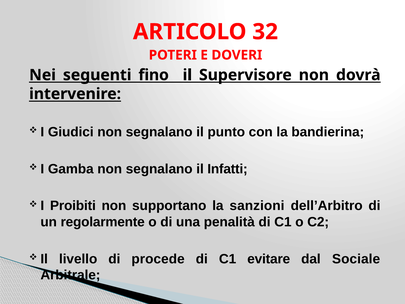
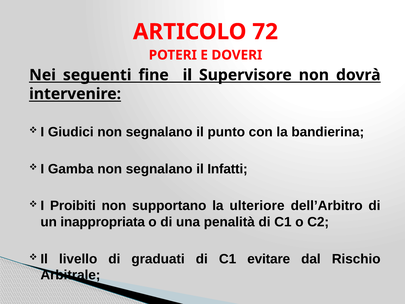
32: 32 -> 72
fino: fino -> fine
sanzioni: sanzioni -> ulteriore
regolarmente: regolarmente -> inappropriata
procede: procede -> graduati
Sociale: Sociale -> Rischio
